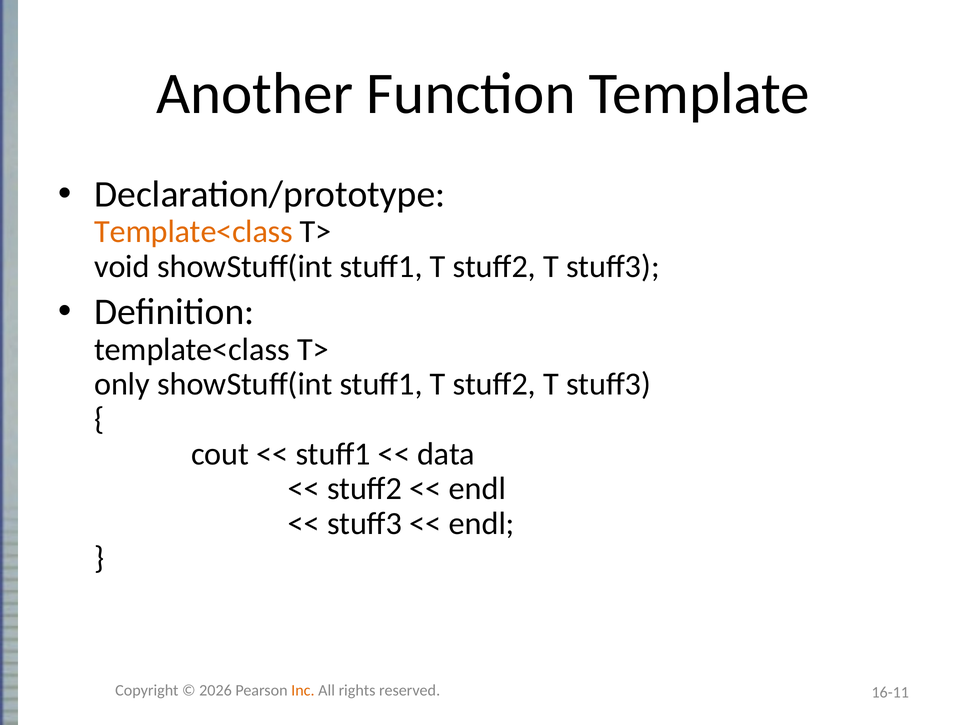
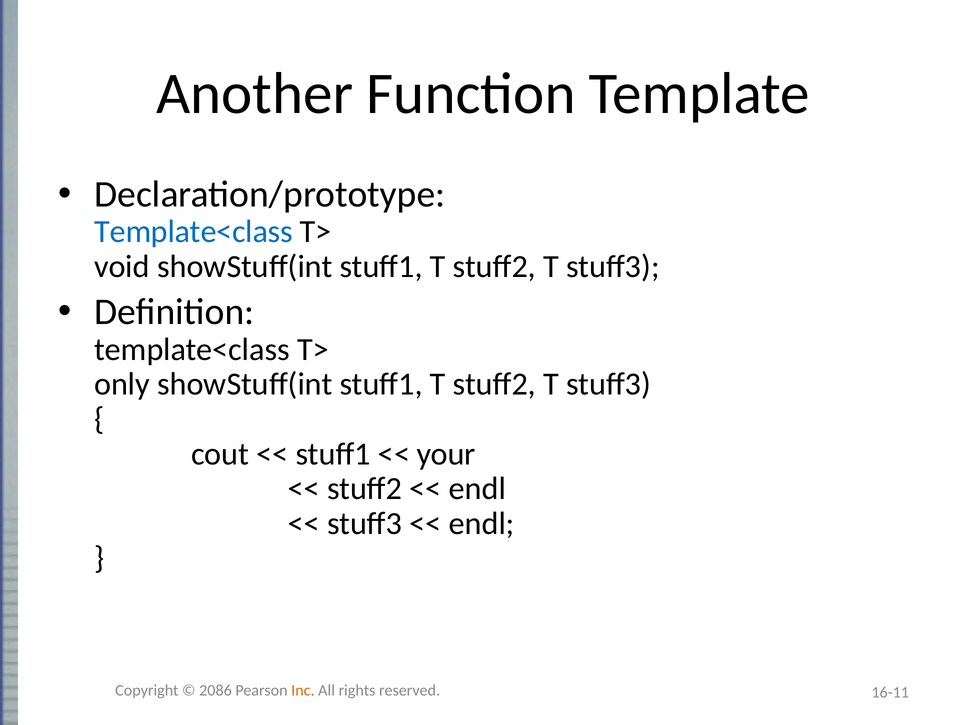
Template<class at (194, 232) colour: orange -> blue
data: data -> your
2026: 2026 -> 2086
